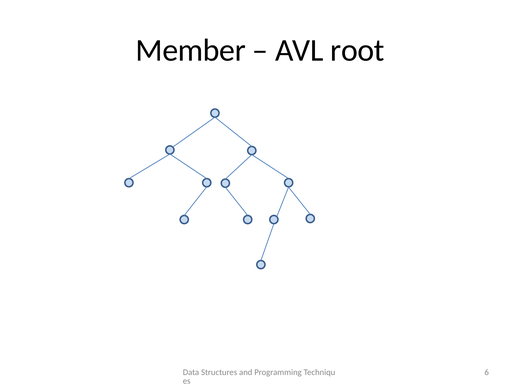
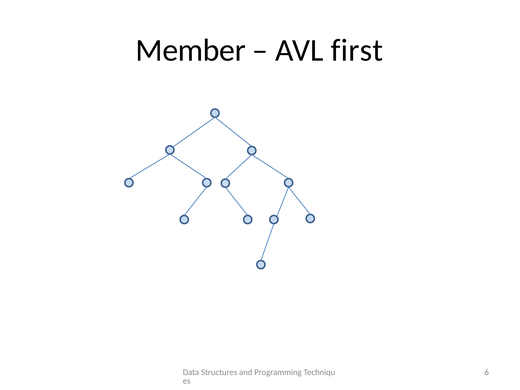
root: root -> first
